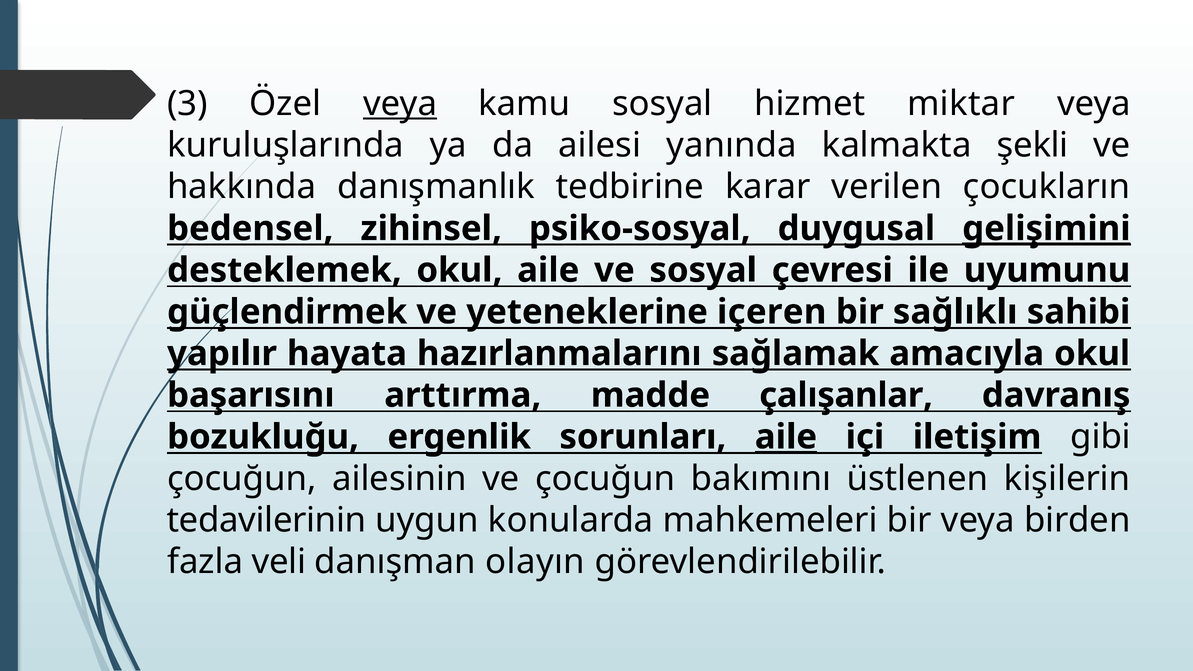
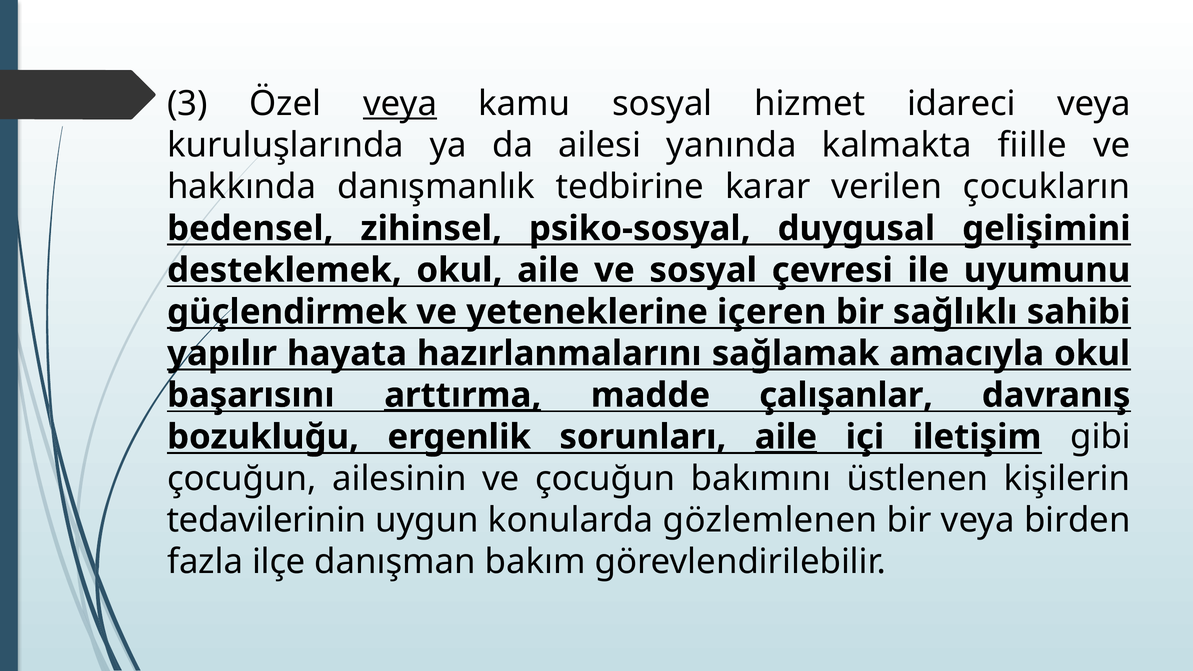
miktar: miktar -> idareci
şekli: şekli -> fiille
gelişimini underline: present -> none
arttırma underline: none -> present
mahkemeleri: mahkemeleri -> gözlemlenen
veli: veli -> ilçe
olayın: olayın -> bakım
